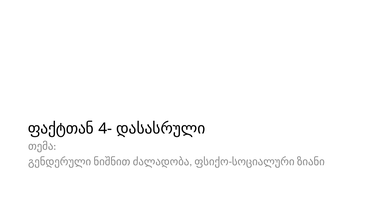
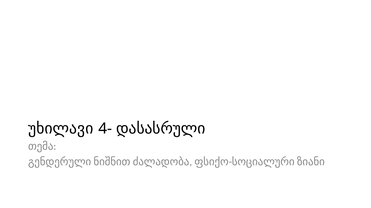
ფაქტთან: ფაქტთან -> უხილავი
